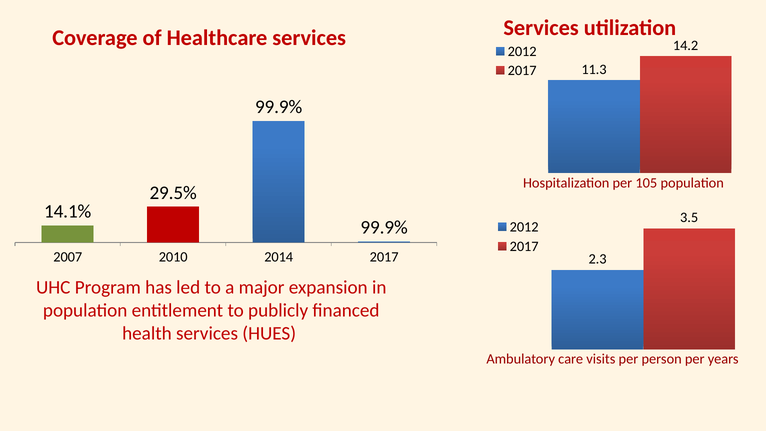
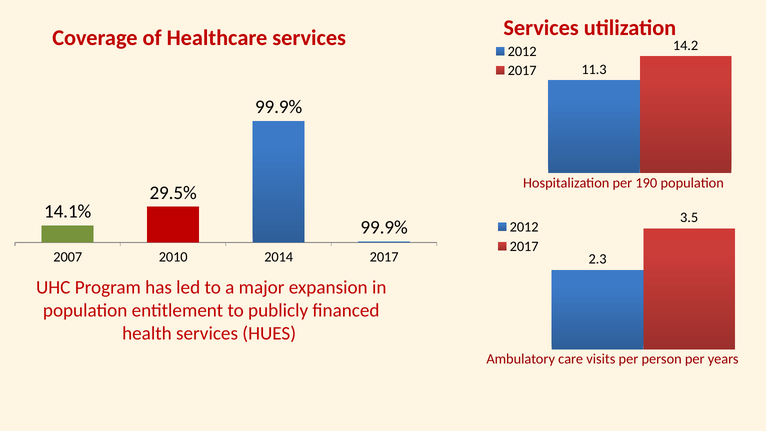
105: 105 -> 190
